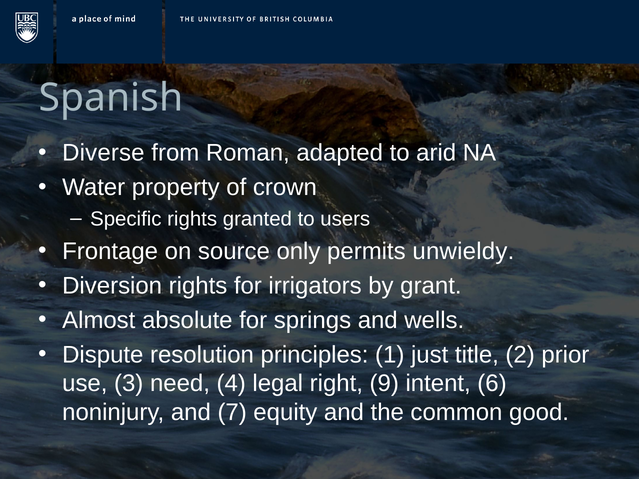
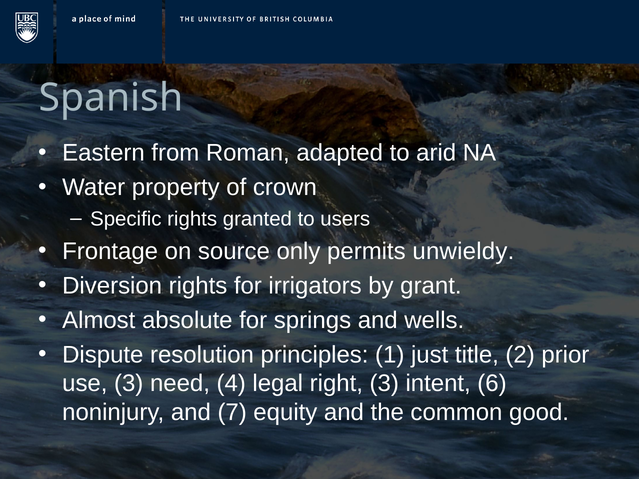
Diverse: Diverse -> Eastern
right 9: 9 -> 3
